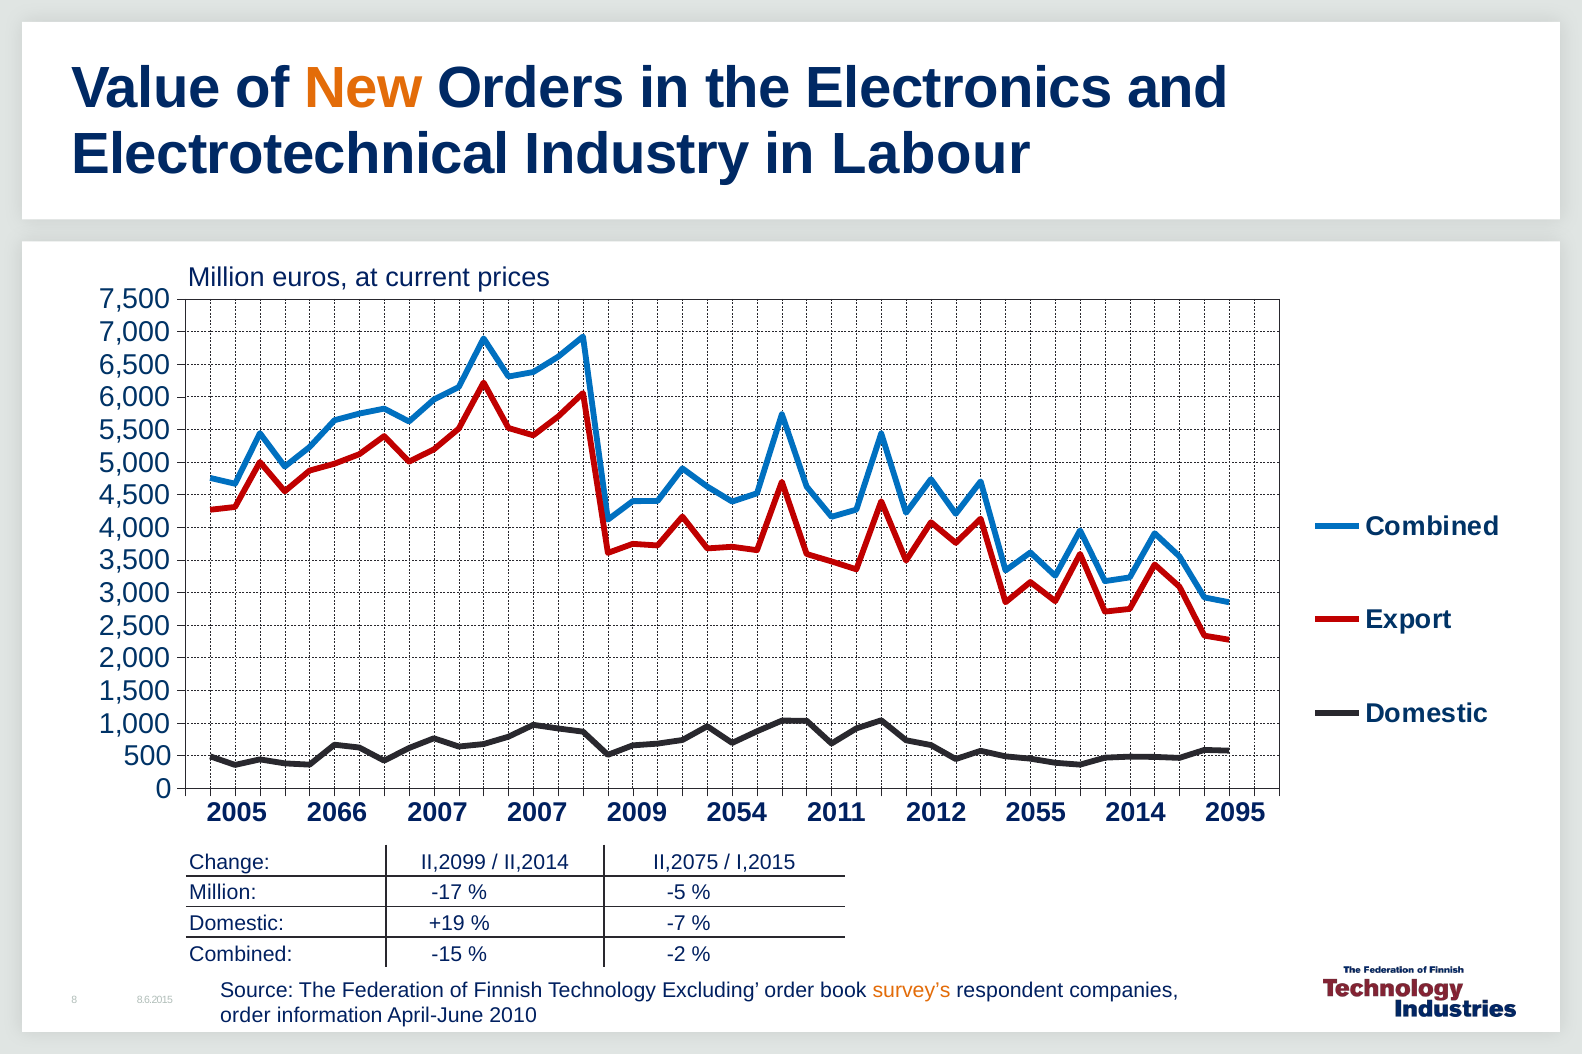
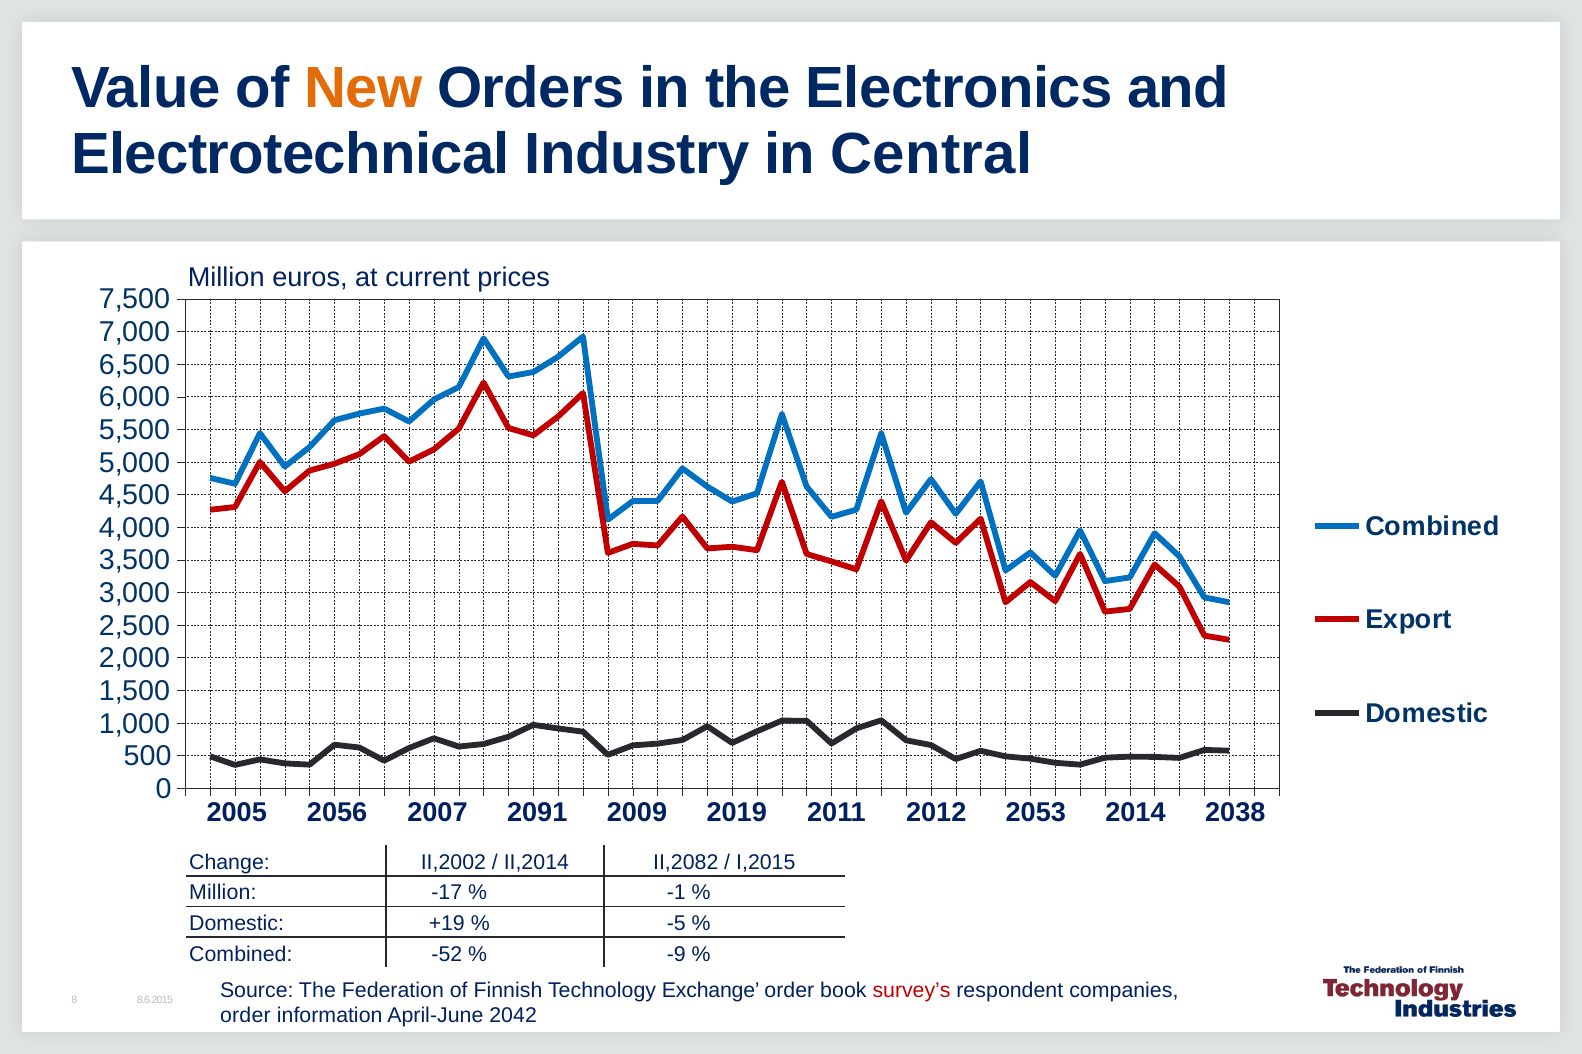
Labour: Labour -> Central
2066: 2066 -> 2056
2007 2007: 2007 -> 2091
2054: 2054 -> 2019
2055: 2055 -> 2053
2095: 2095 -> 2038
II,2099: II,2099 -> II,2002
II,2075: II,2075 -> II,2082
-5: -5 -> -1
-7: -7 -> -5
-15: -15 -> -52
-2: -2 -> -9
Excluding: Excluding -> Exchange
survey’s colour: orange -> red
2010: 2010 -> 2042
